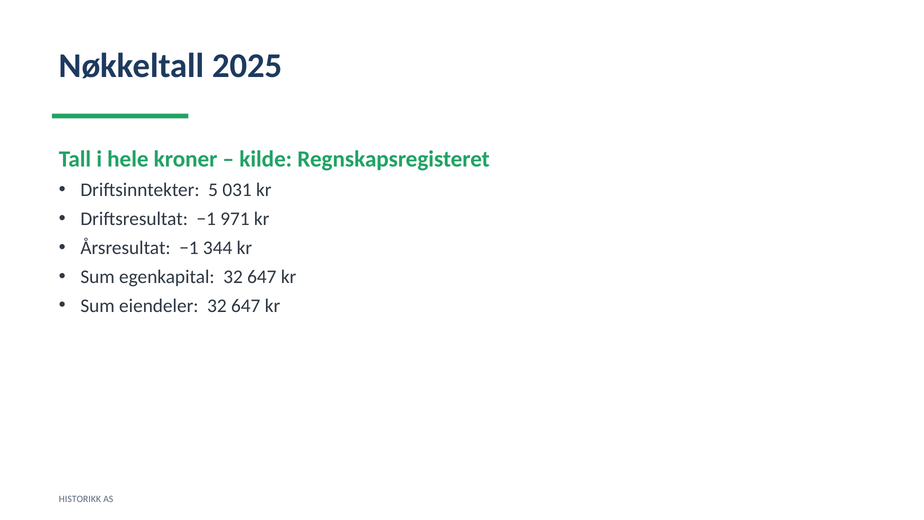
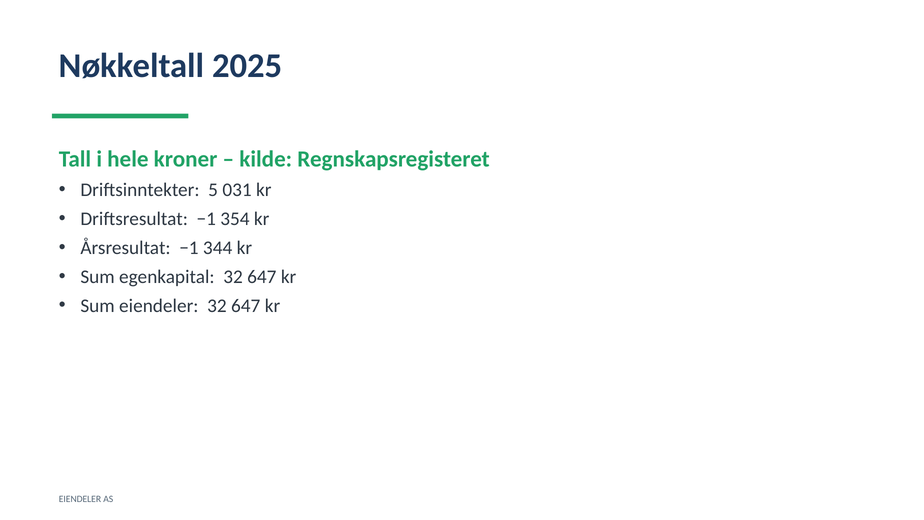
971: 971 -> 354
HISTORIKK at (80, 499): HISTORIKK -> EIENDELER
